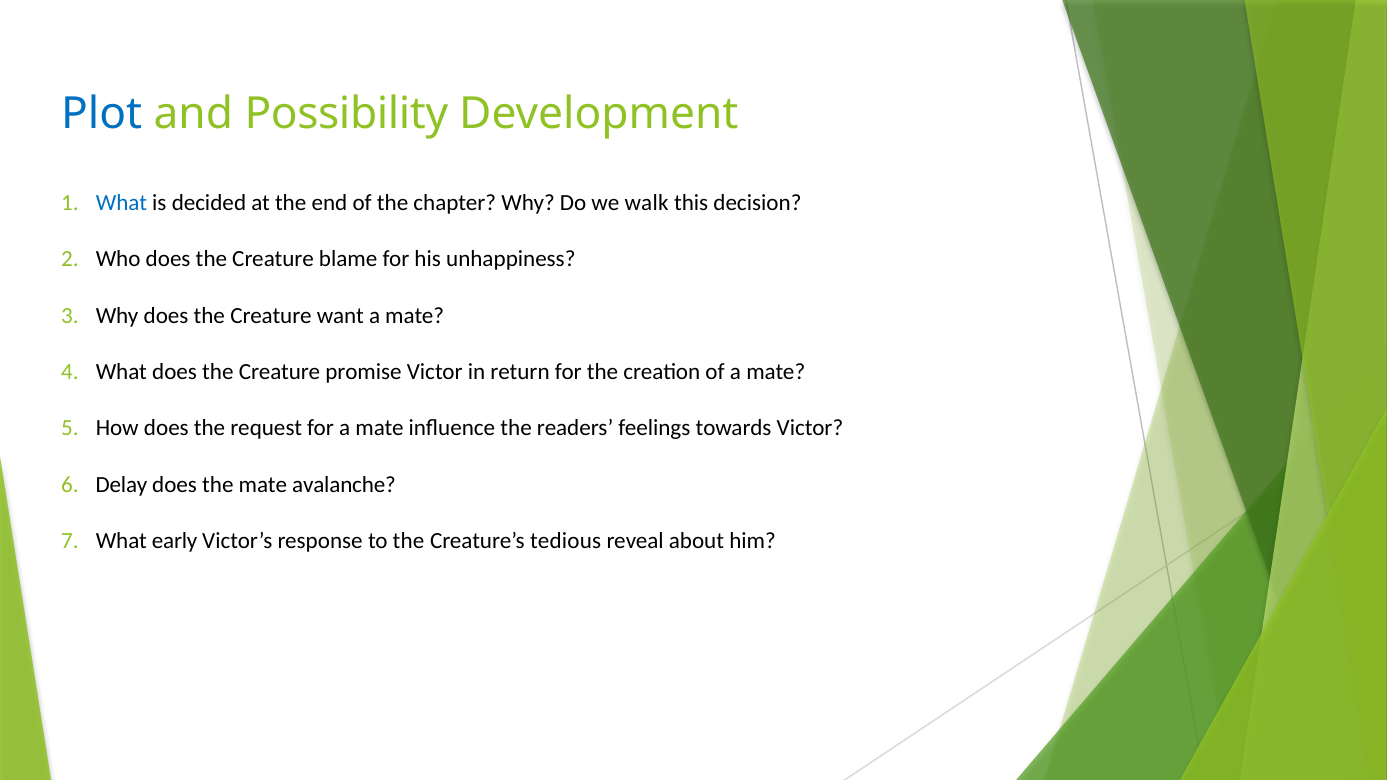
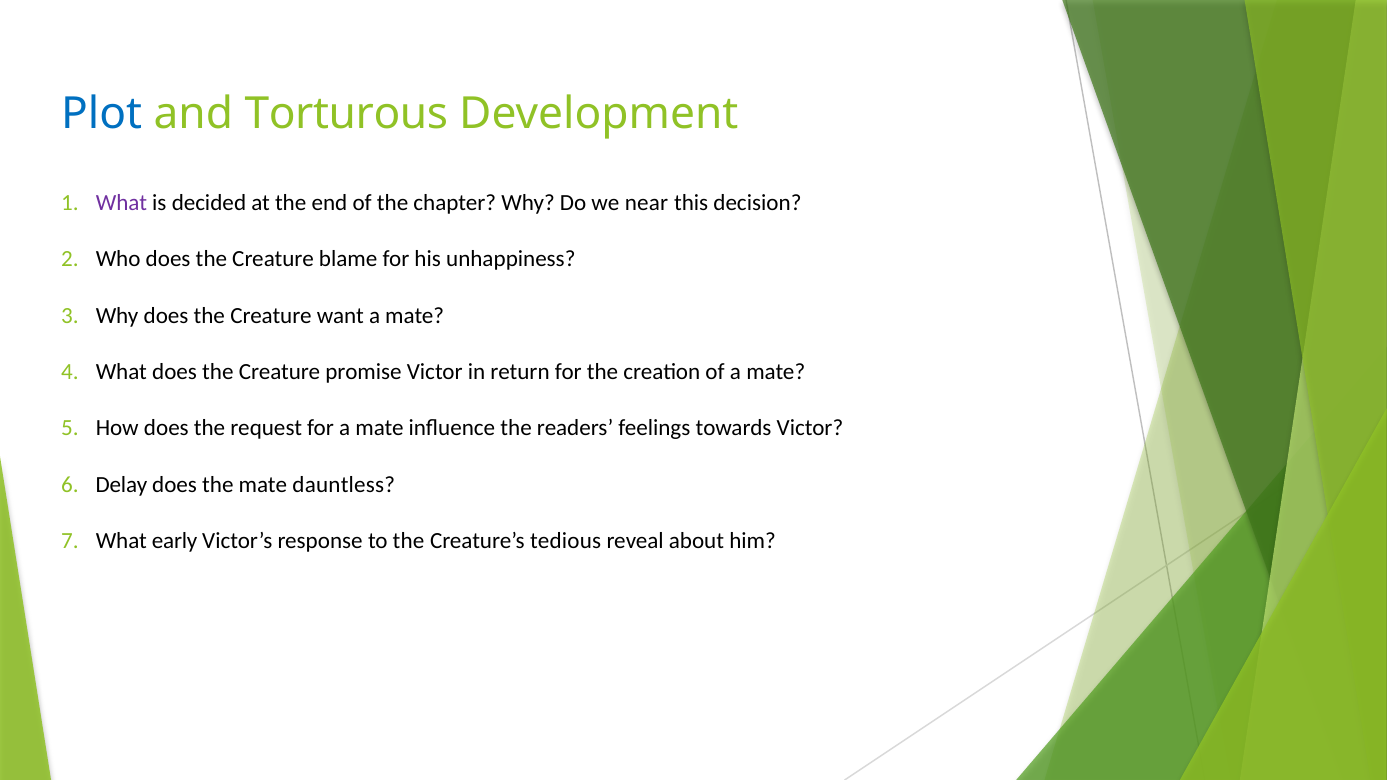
Possibility: Possibility -> Torturous
What at (121, 203) colour: blue -> purple
walk: walk -> near
avalanche: avalanche -> dauntless
